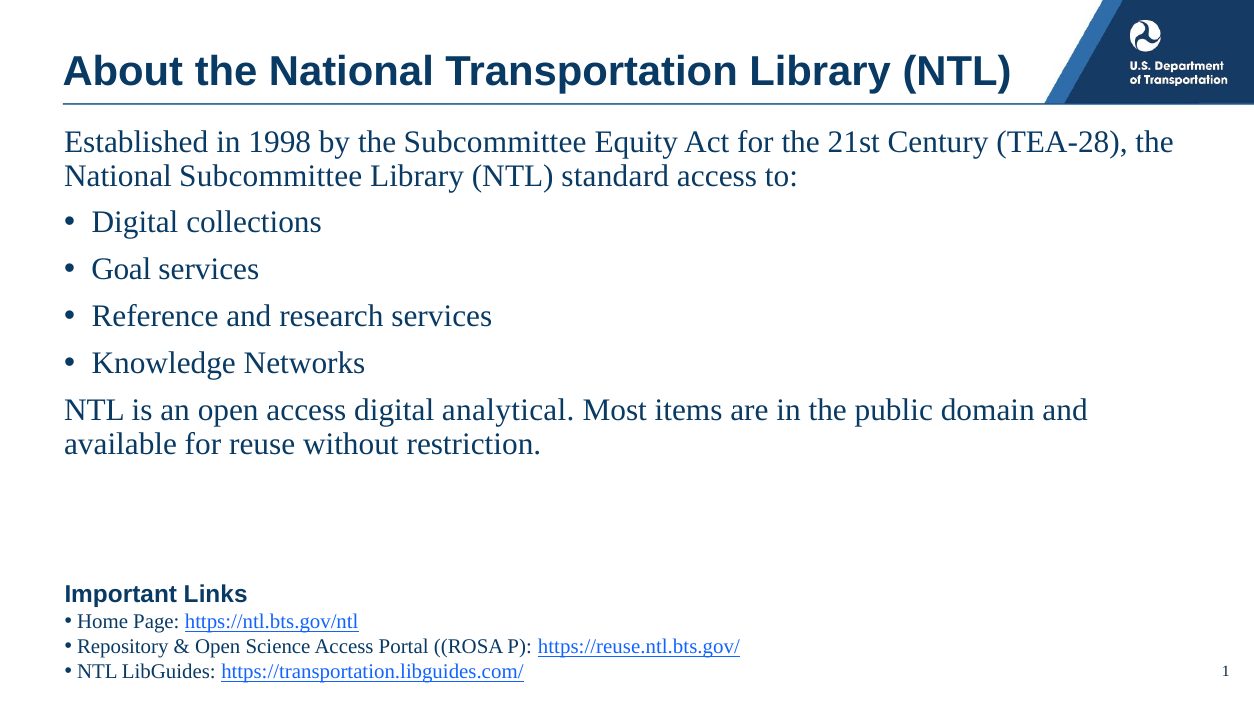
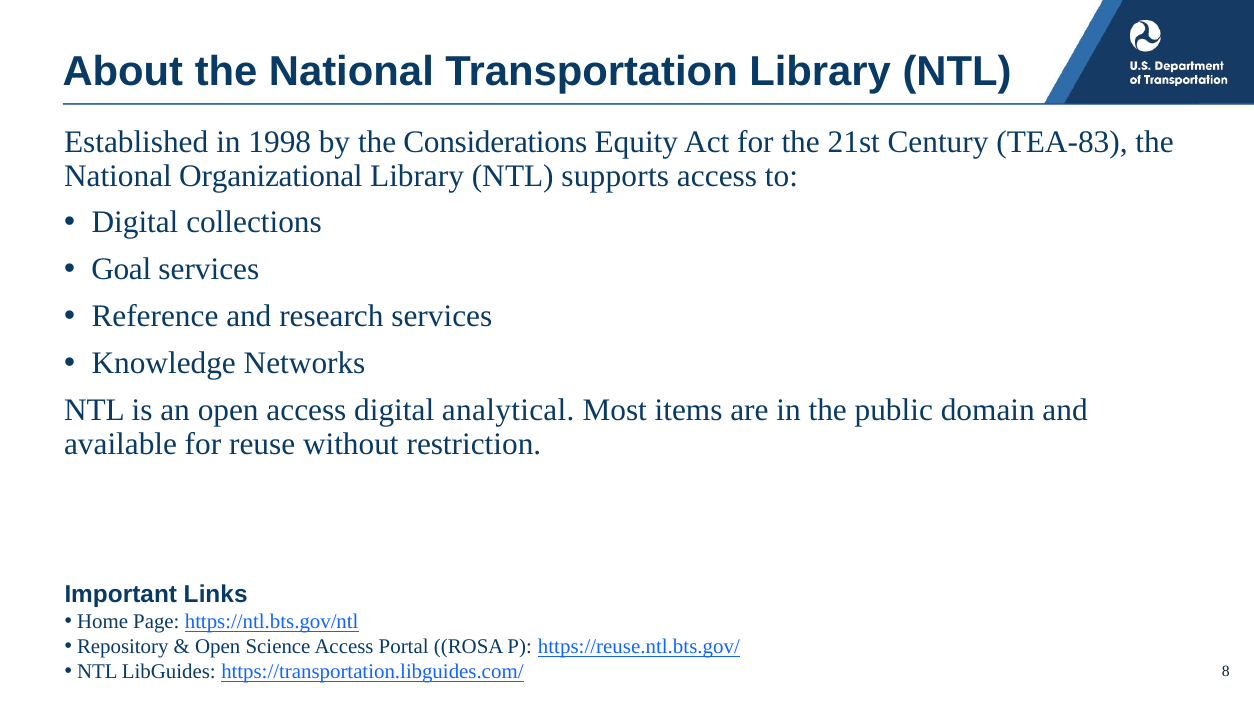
the Subcommittee: Subcommittee -> Considerations
TEA-28: TEA-28 -> TEA-83
National Subcommittee: Subcommittee -> Organizational
standard: standard -> supports
1: 1 -> 8
